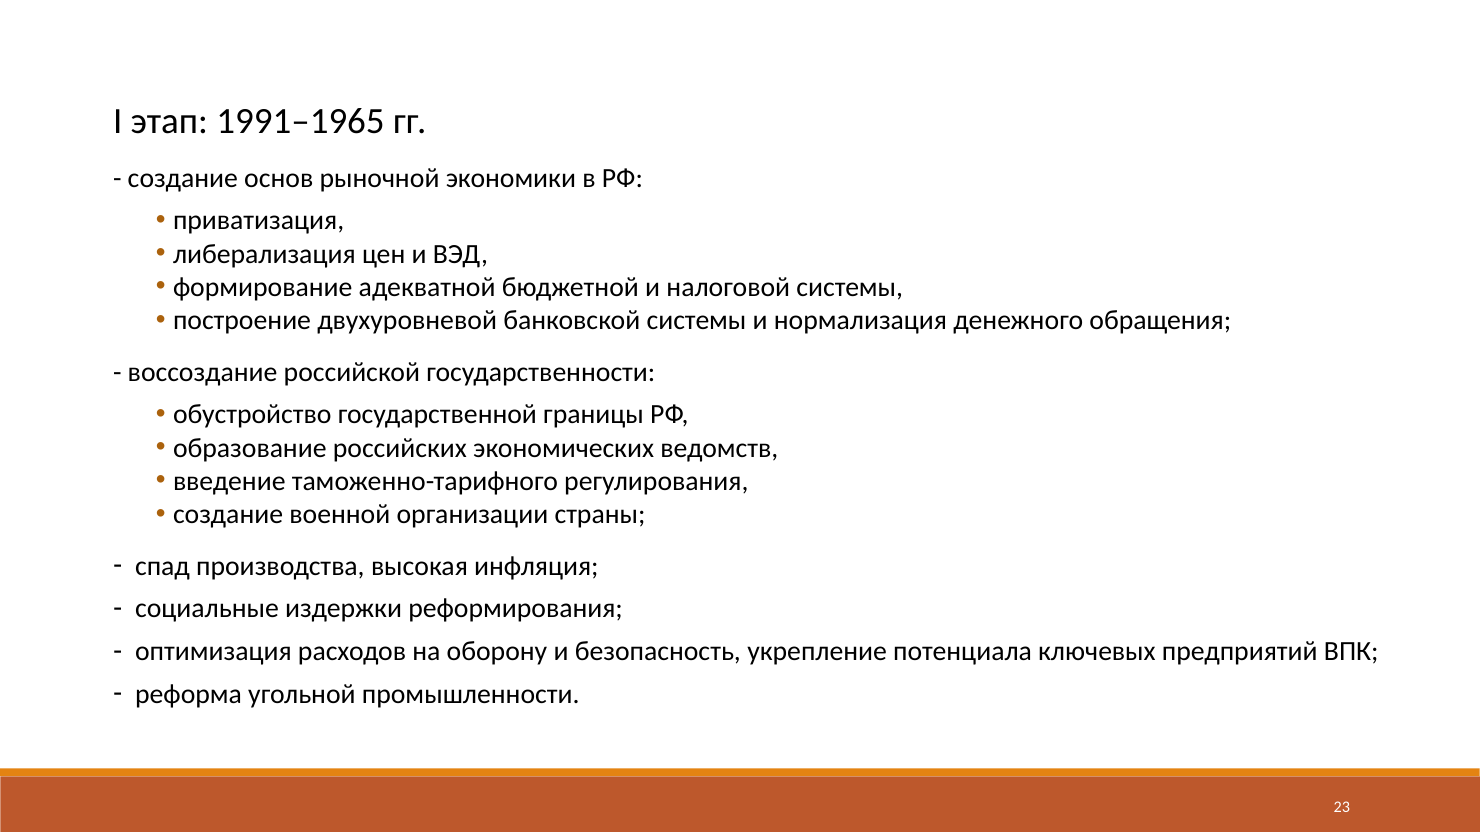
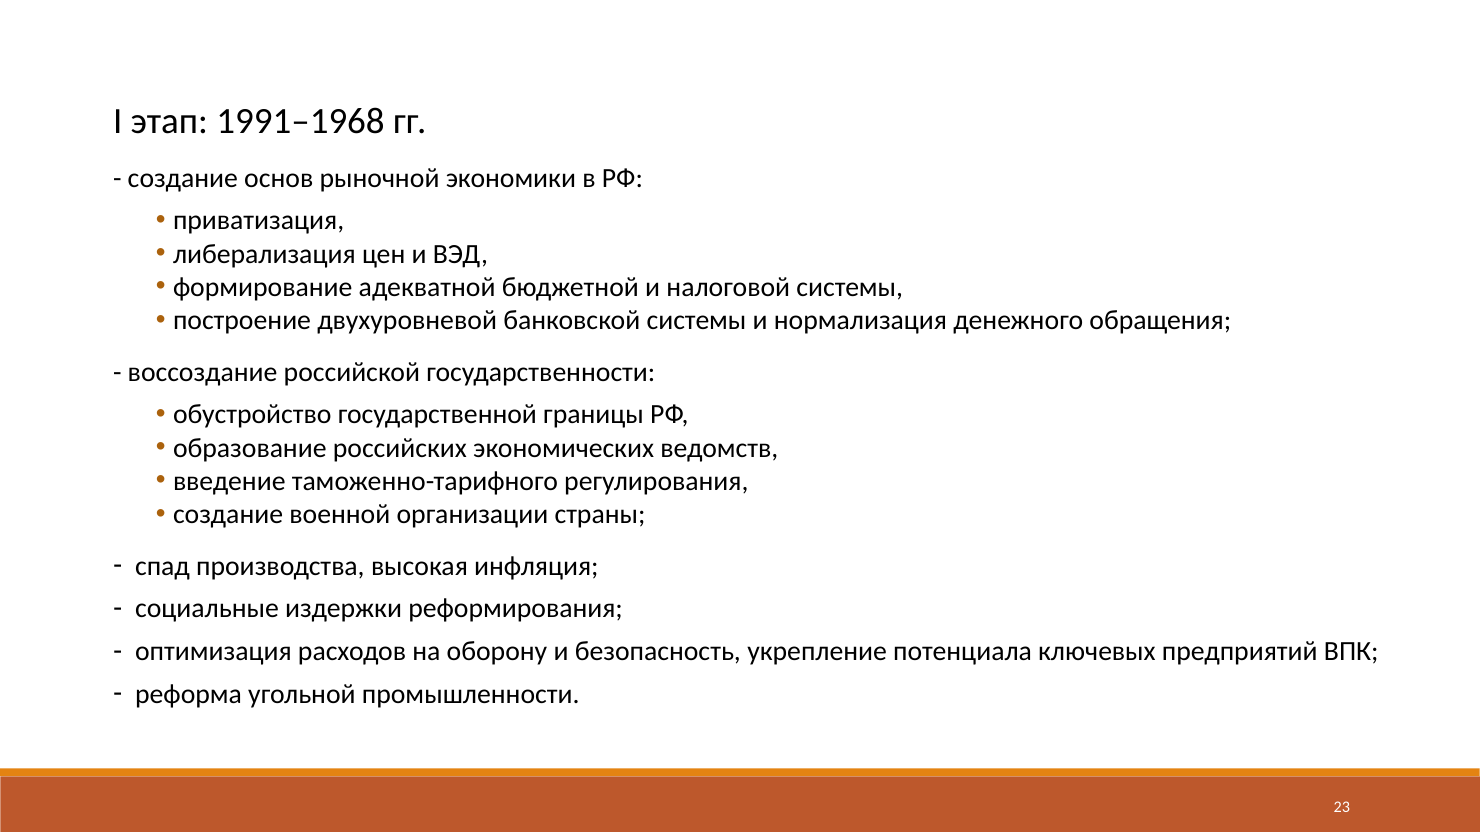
1991–1965: 1991–1965 -> 1991–1968
